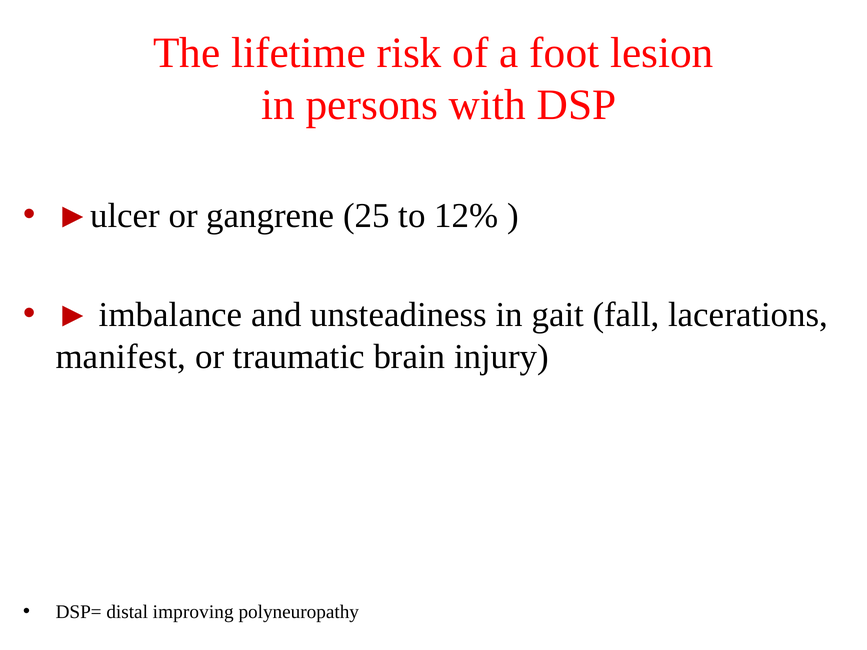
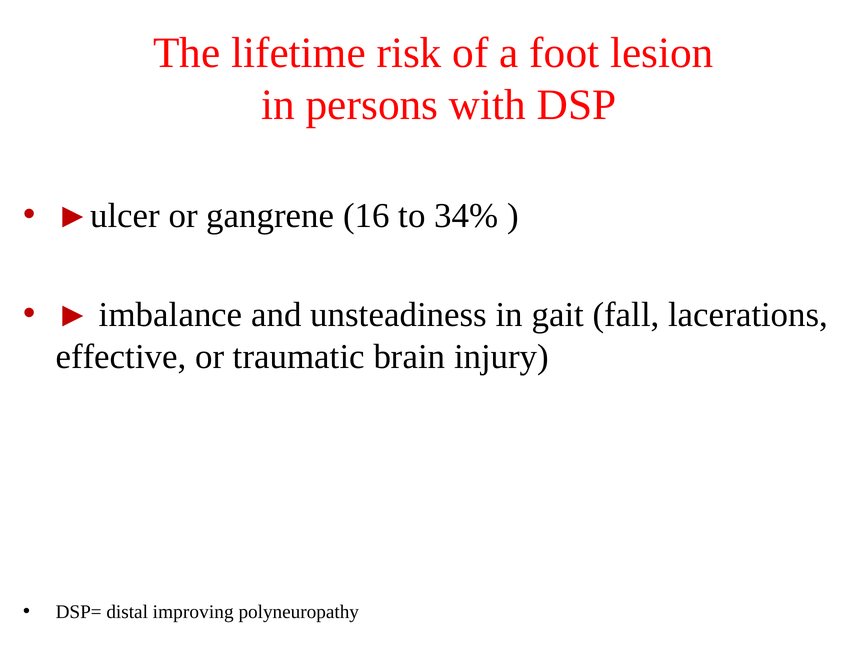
25: 25 -> 16
12%: 12% -> 34%
manifest: manifest -> effective
